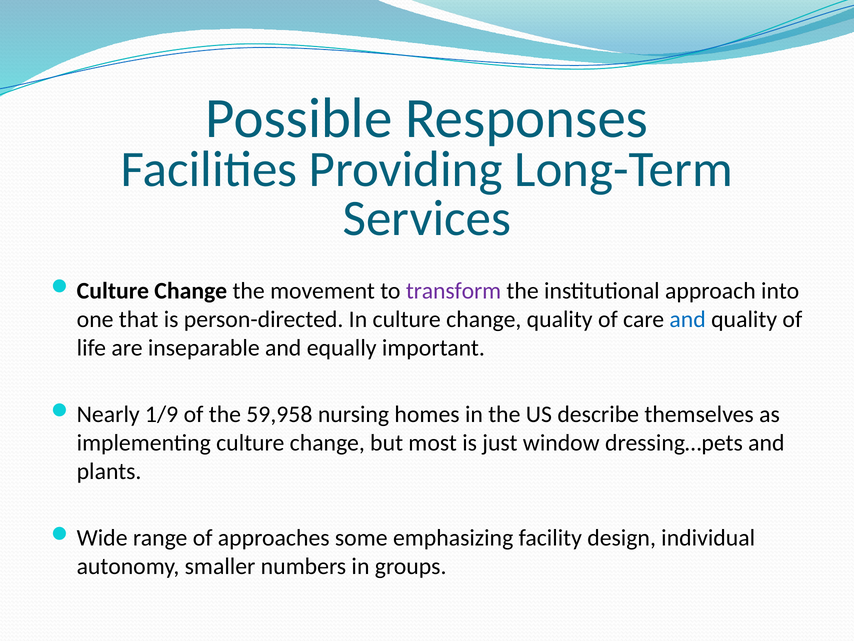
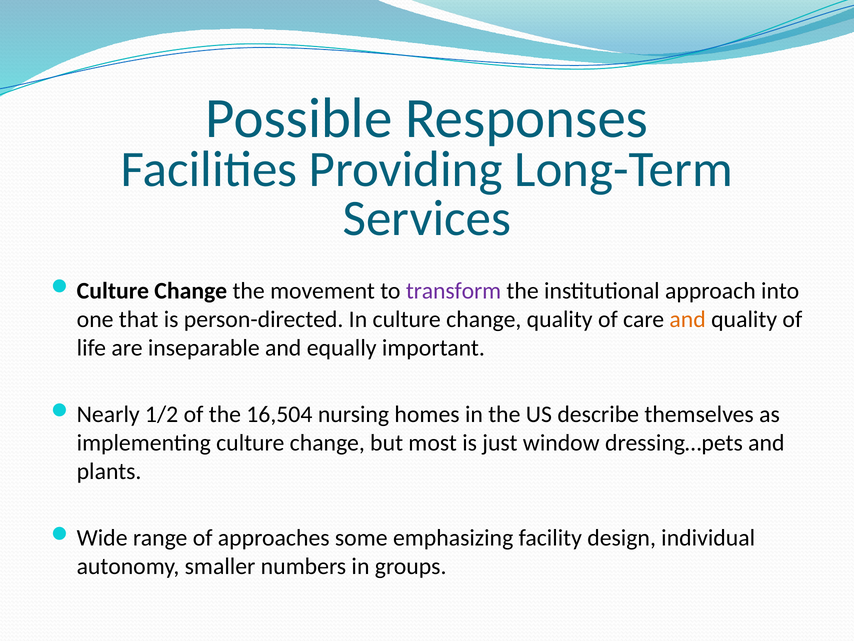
and at (688, 319) colour: blue -> orange
1/9: 1/9 -> 1/2
59,958: 59,958 -> 16,504
